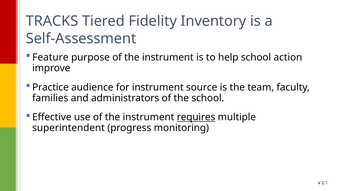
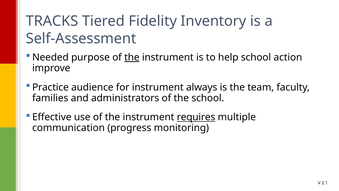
Feature: Feature -> Needed
the at (132, 57) underline: none -> present
source: source -> always
superintendent: superintendent -> communication
